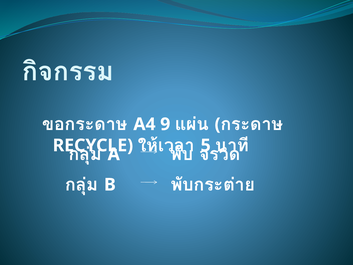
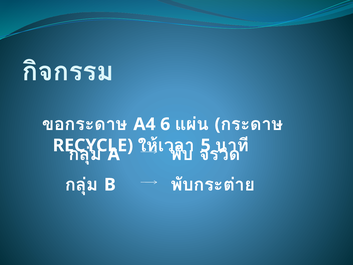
9: 9 -> 6
